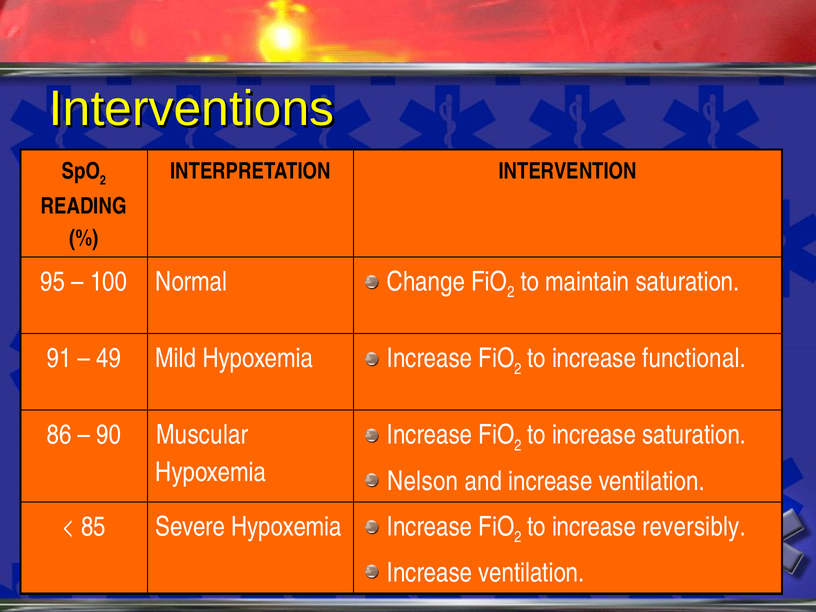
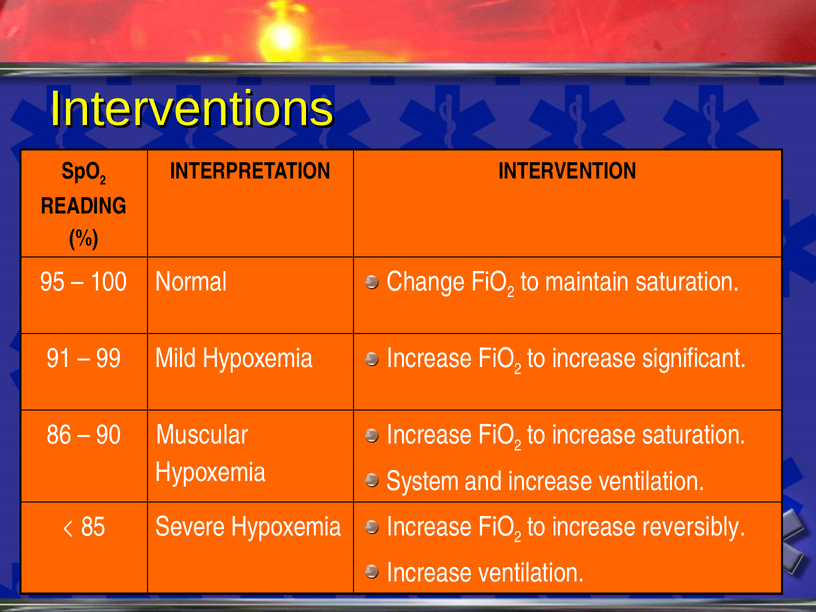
49: 49 -> 99
functional: functional -> significant
Nelson: Nelson -> System
